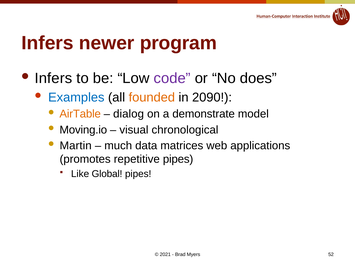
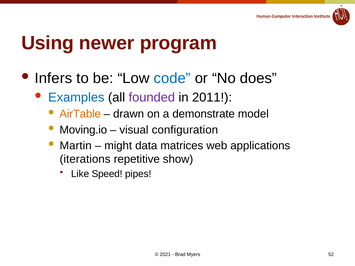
Infers at (47, 43): Infers -> Using
code colour: purple -> blue
founded colour: orange -> purple
2090: 2090 -> 2011
dialog: dialog -> drawn
chronological: chronological -> configuration
much: much -> might
promotes: promotes -> iterations
repetitive pipes: pipes -> show
Global: Global -> Speed
